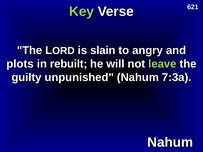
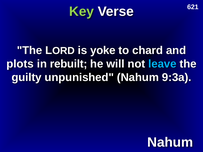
slain: slain -> yoke
angry: angry -> chard
leave colour: light green -> light blue
7:3a: 7:3a -> 9:3a
